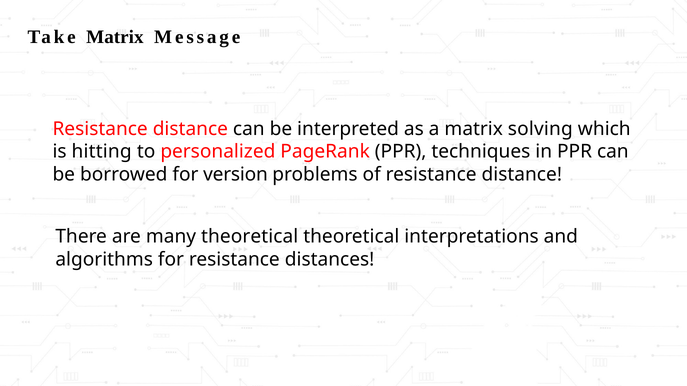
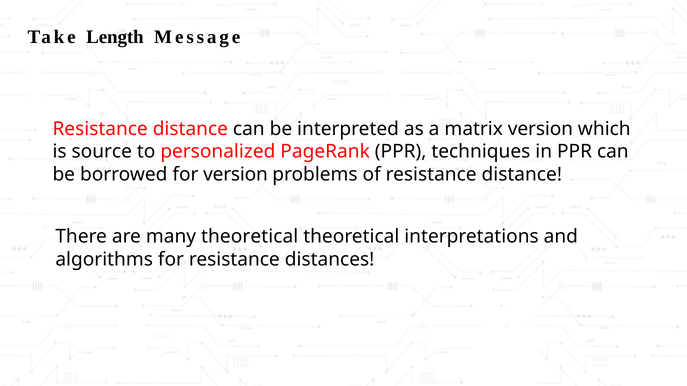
Take Matrix: Matrix -> Length
matrix solving: solving -> version
hitting: hitting -> source
